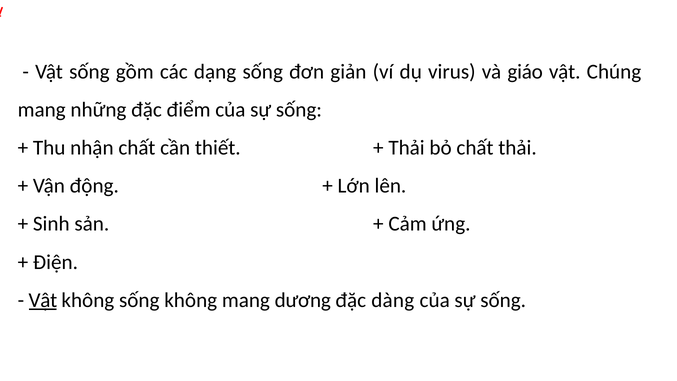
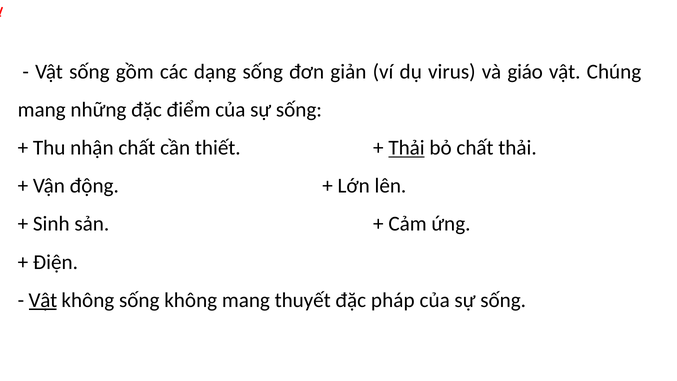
Thải at (407, 148) underline: none -> present
dương: dương -> thuyết
dàng: dàng -> pháp
